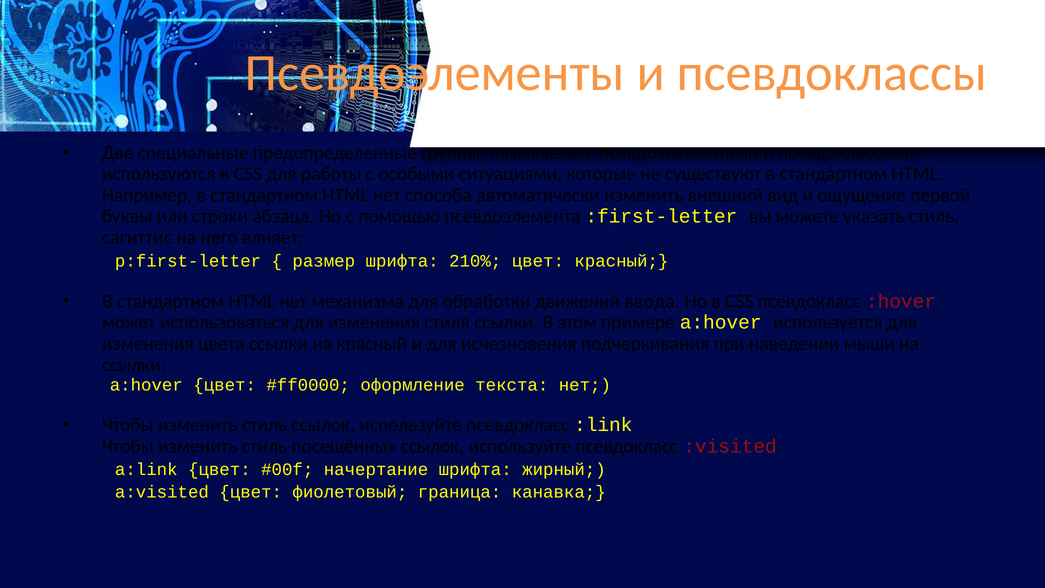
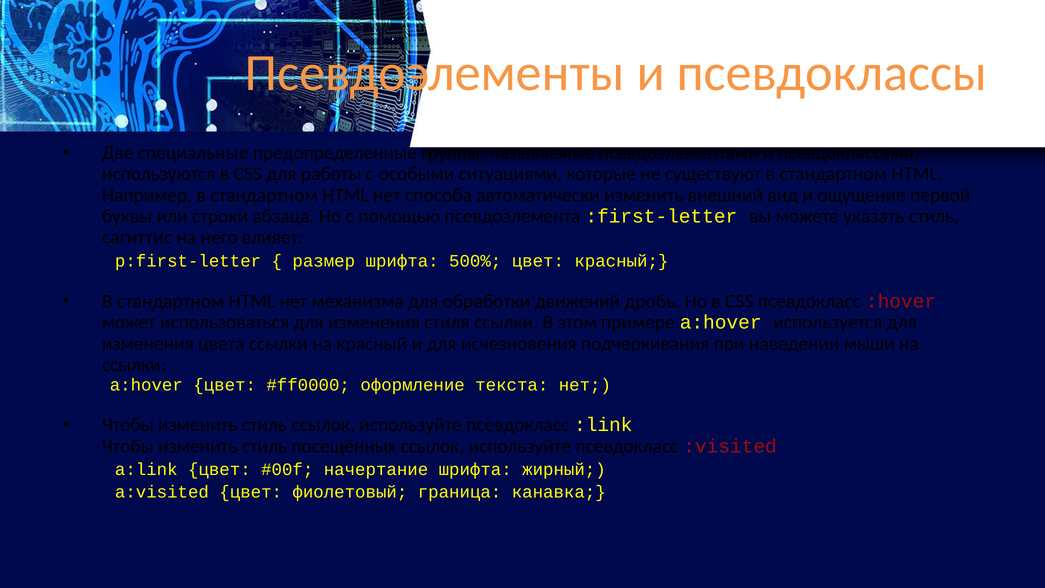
210%: 210% -> 500%
ввода: ввода -> дробь
